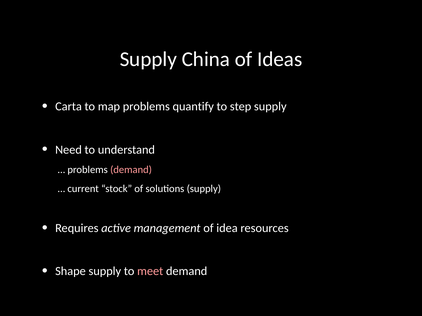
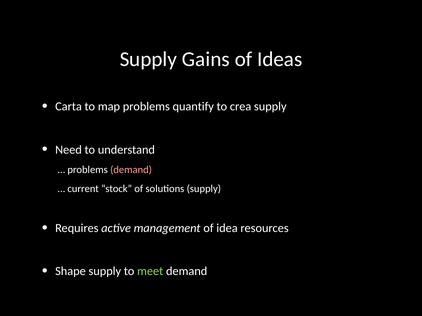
China: China -> Gains
step: step -> crea
meet colour: pink -> light green
